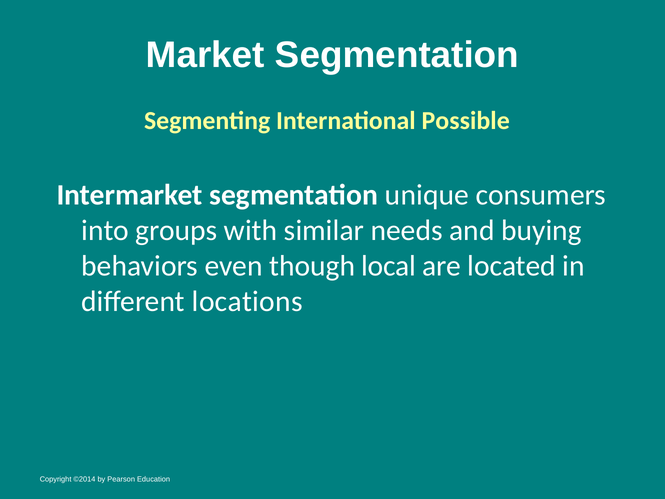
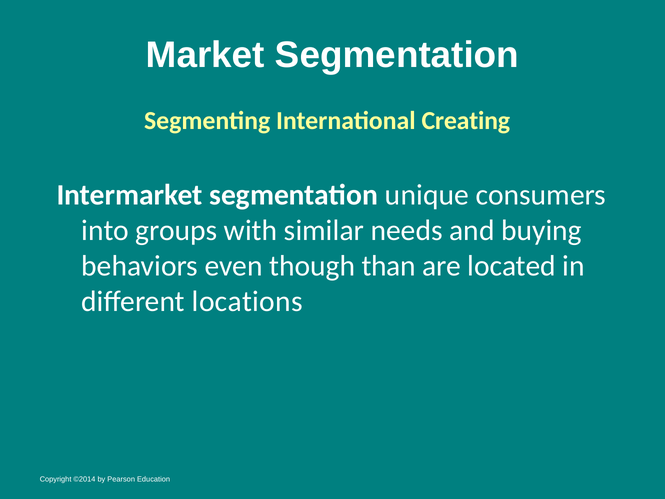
Possible: Possible -> Creating
local: local -> than
